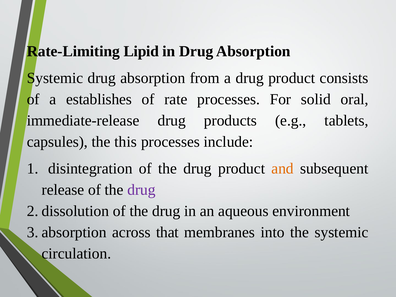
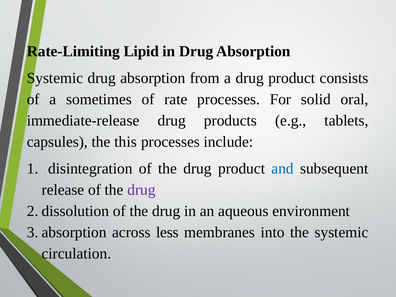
establishes: establishes -> sometimes
and colour: orange -> blue
that: that -> less
